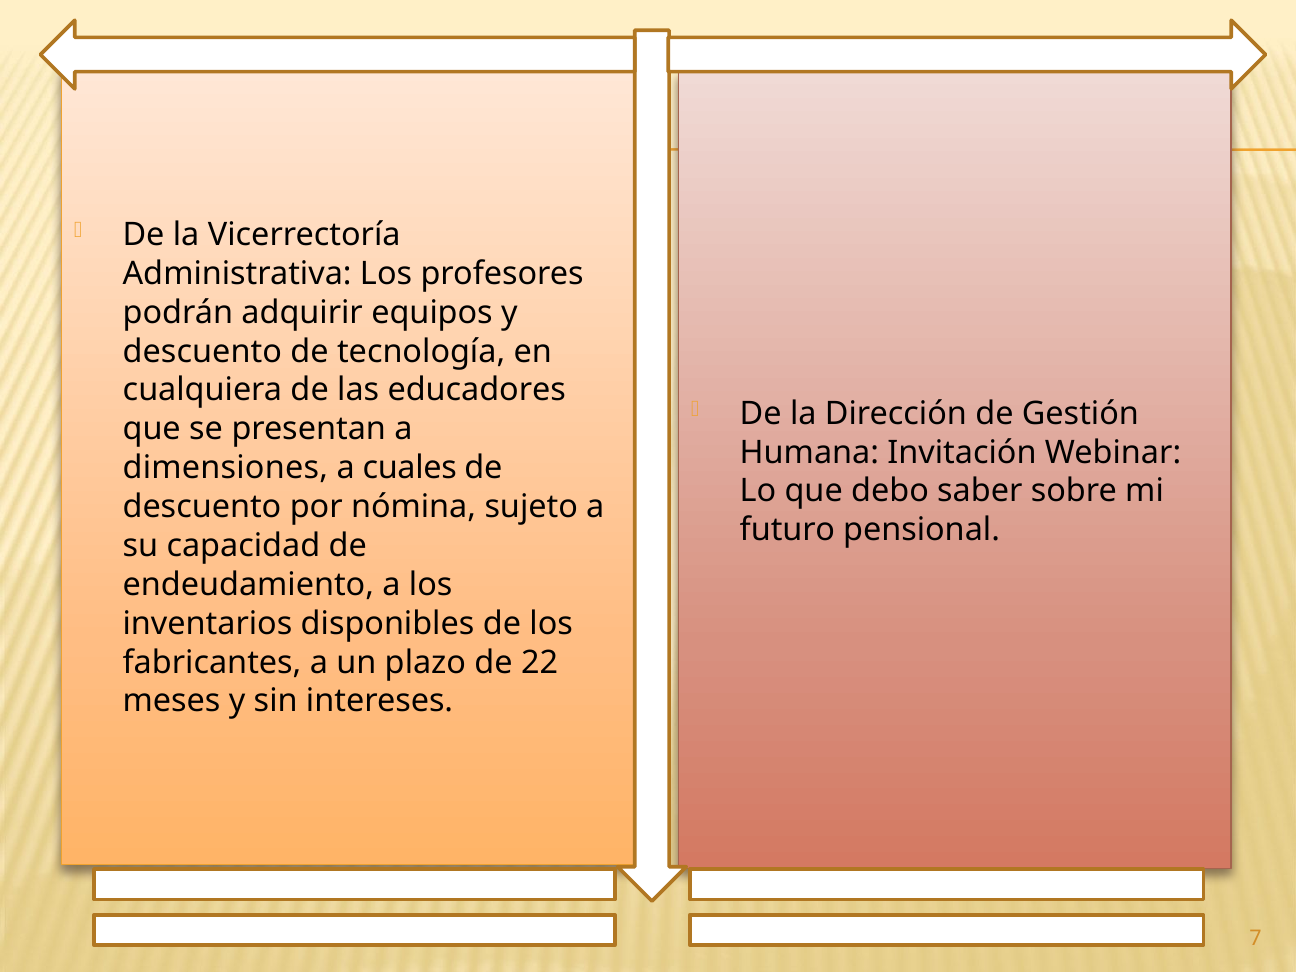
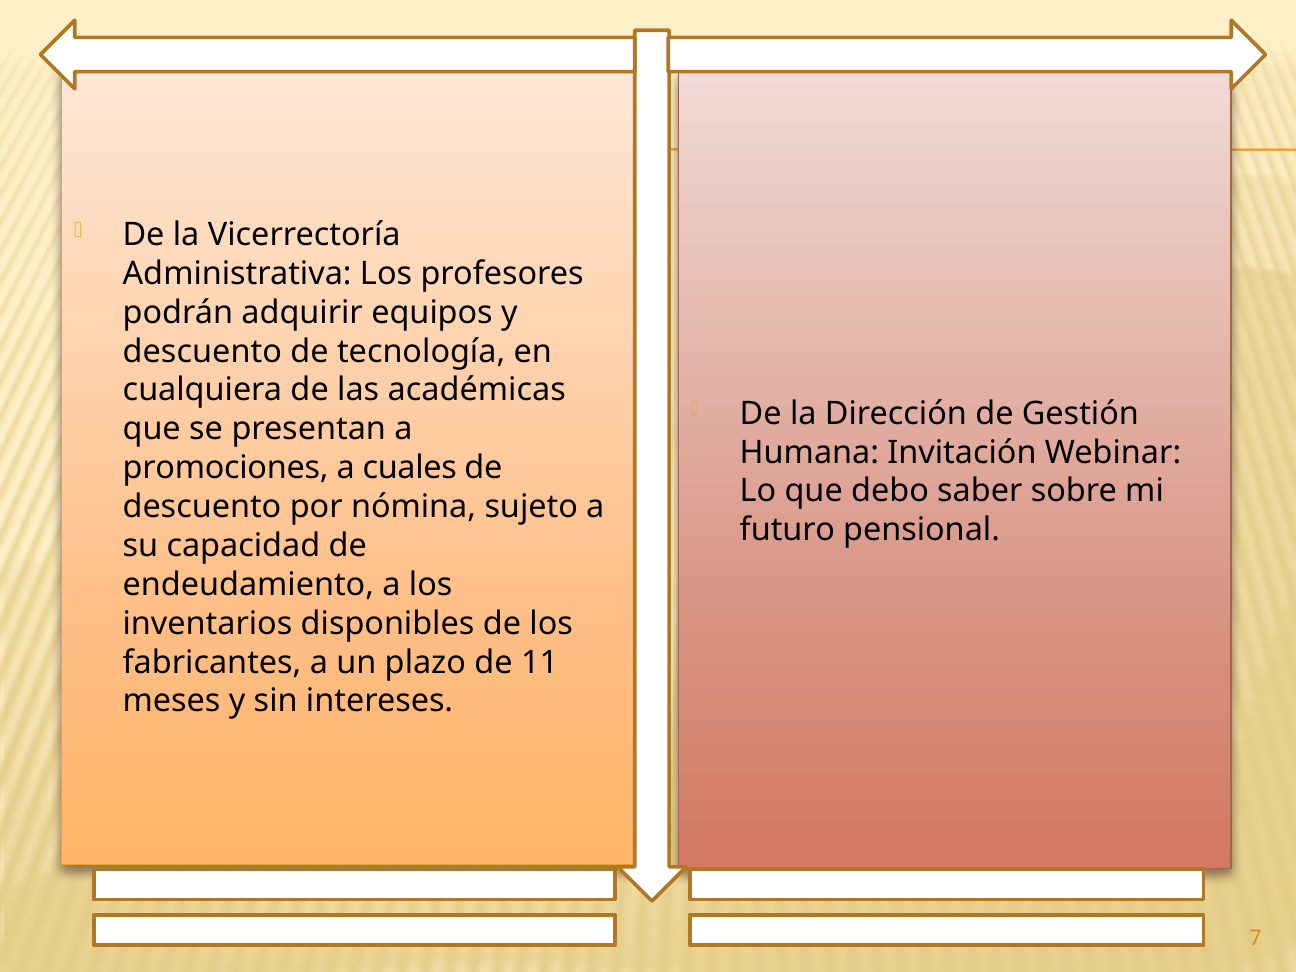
educadores: educadores -> académicas
dimensiones: dimensiones -> promociones
22: 22 -> 11
